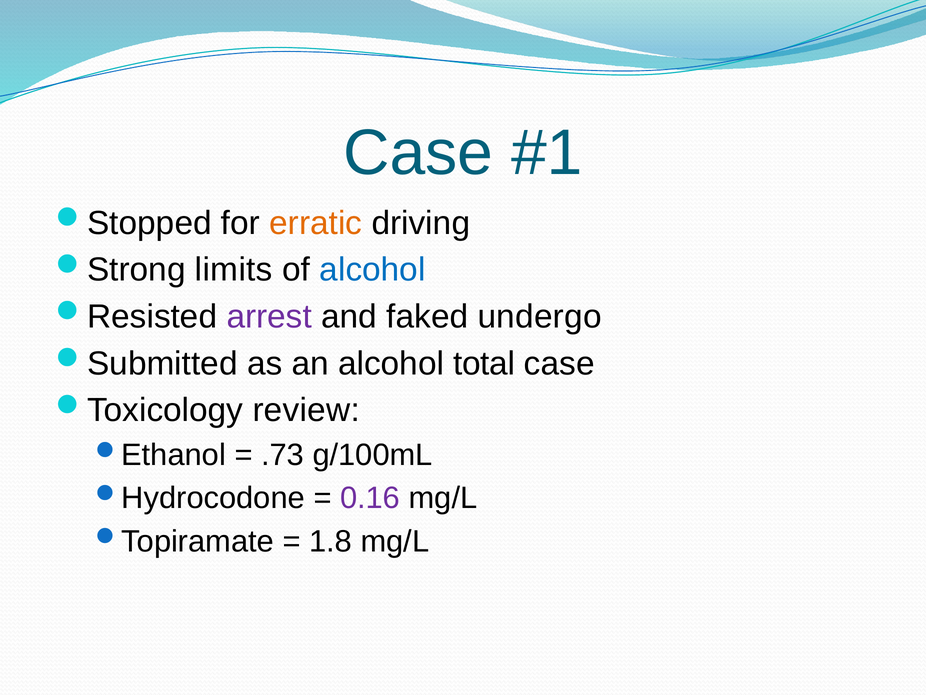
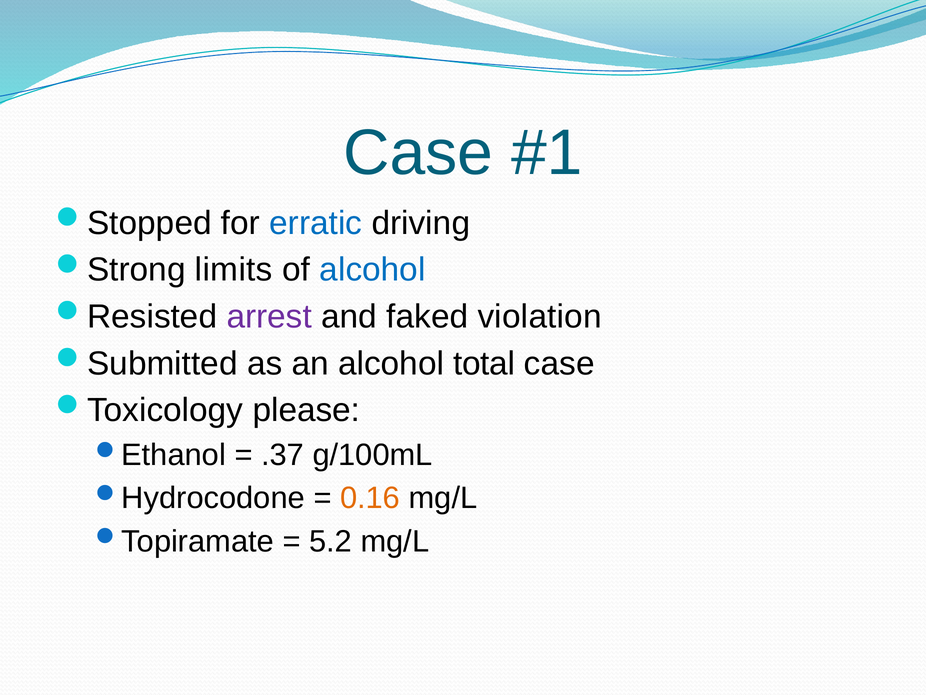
erratic colour: orange -> blue
undergo: undergo -> violation
review: review -> please
.73: .73 -> .37
0.16 colour: purple -> orange
1.8: 1.8 -> 5.2
